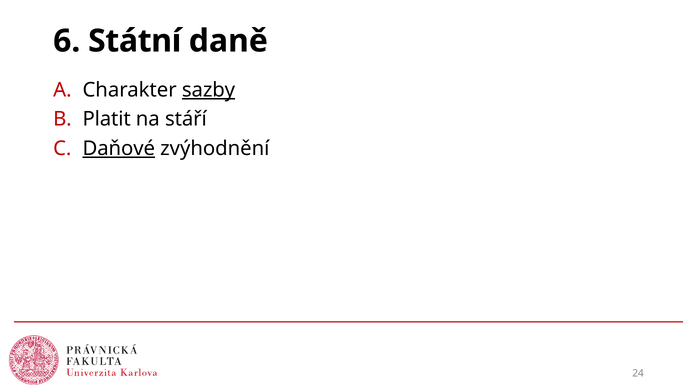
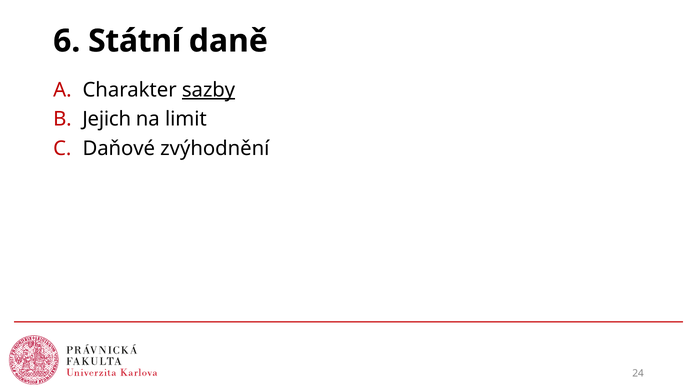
Platit: Platit -> Jejich
stáří: stáří -> limit
Daňové underline: present -> none
